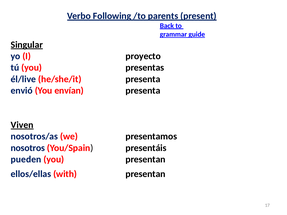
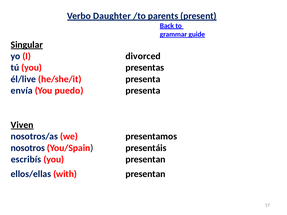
Following: Following -> Daughter
proyecto: proyecto -> divorced
envió: envió -> envía
envían: envían -> puedo
pueden: pueden -> escribís
